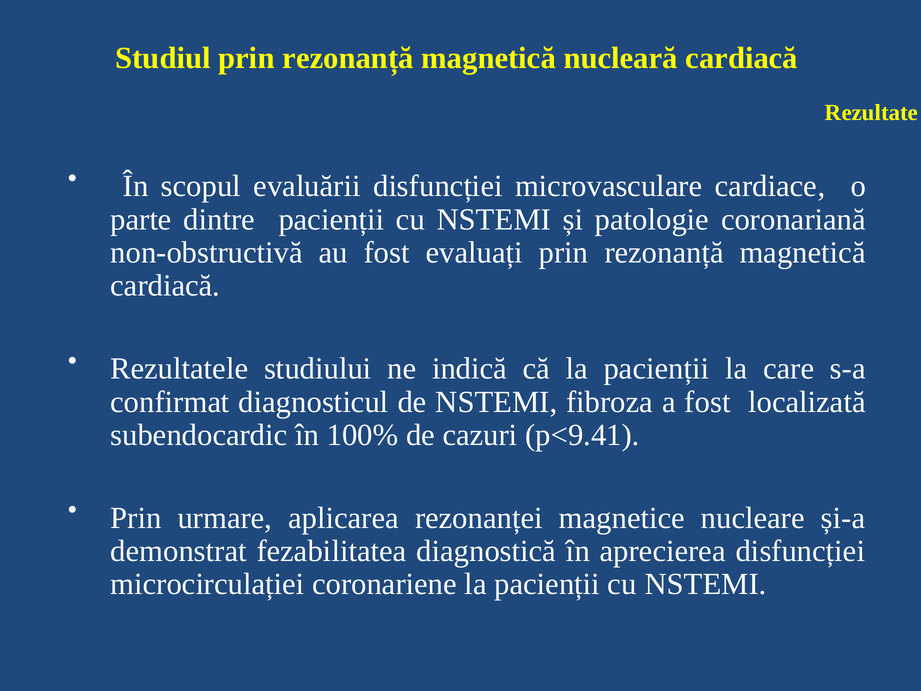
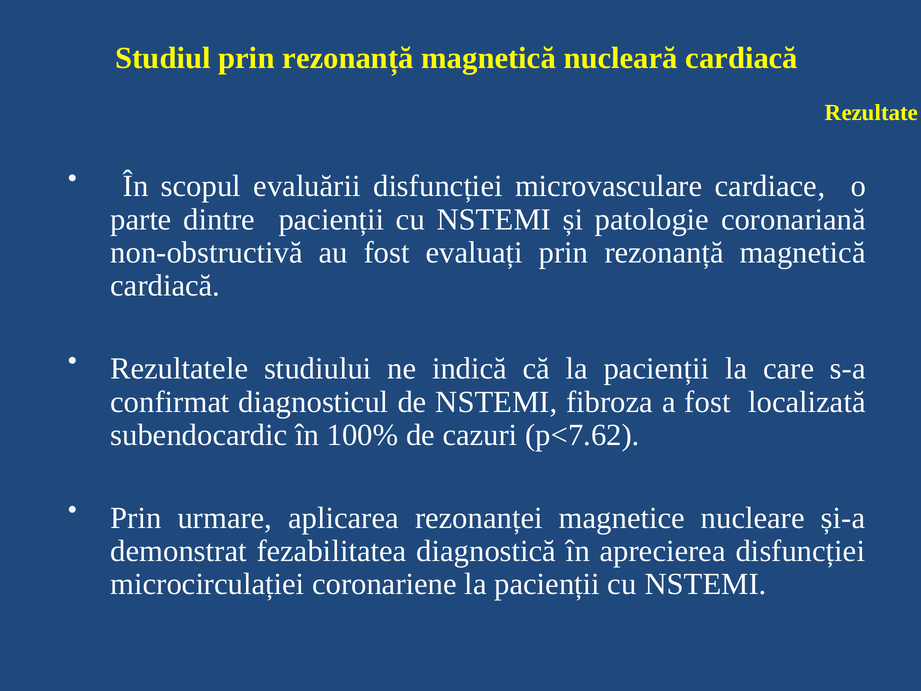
p<9.41: p<9.41 -> p<7.62
